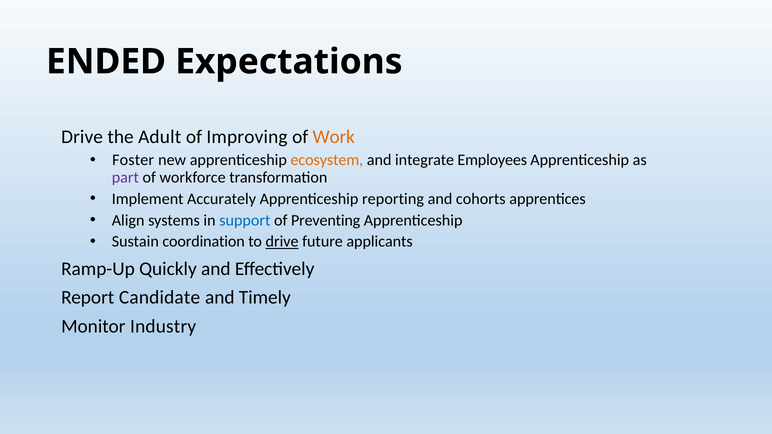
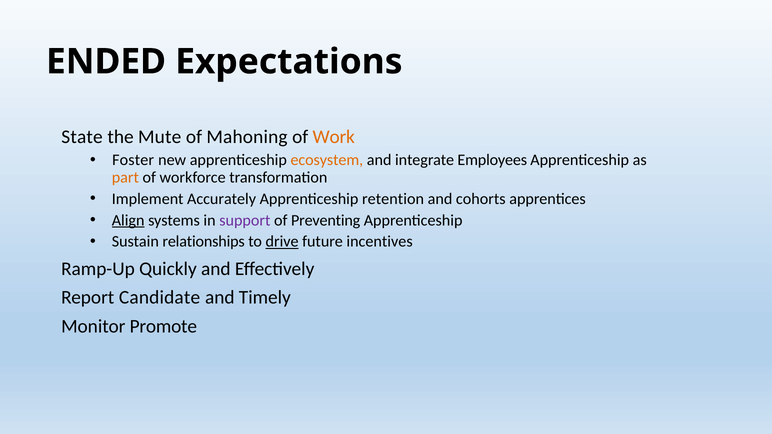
Drive at (82, 137): Drive -> State
Adult: Adult -> Mute
Improving: Improving -> Mahoning
part colour: purple -> orange
reporting: reporting -> retention
Align underline: none -> present
support colour: blue -> purple
coordination: coordination -> relationships
applicants: applicants -> incentives
Industry: Industry -> Promote
